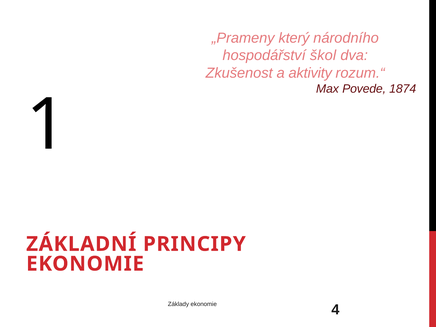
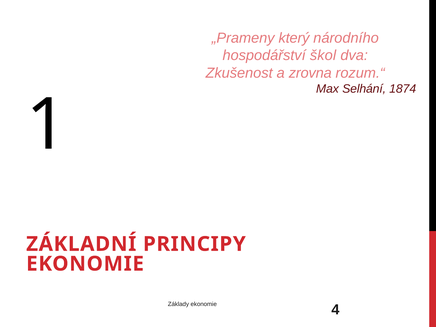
aktivity: aktivity -> zrovna
Povede: Povede -> Selhání
